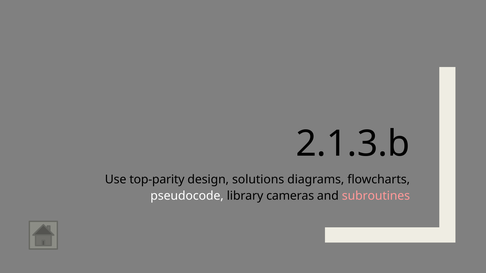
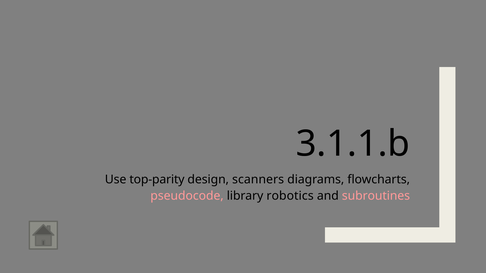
2.1.3.b: 2.1.3.b -> 3.1.1.b
solutions: solutions -> scanners
pseudocode colour: white -> pink
cameras: cameras -> robotics
